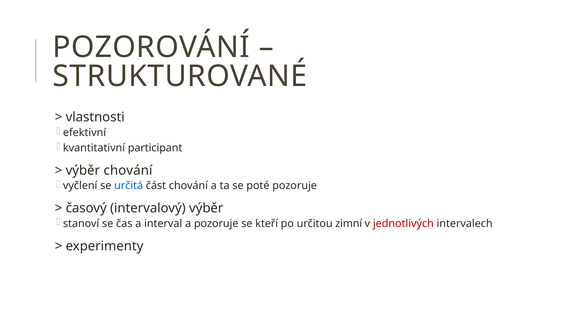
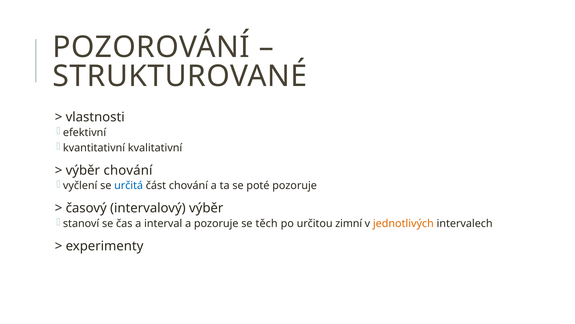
participant: participant -> kvalitativní
kteří: kteří -> těch
jednotlivých colour: red -> orange
